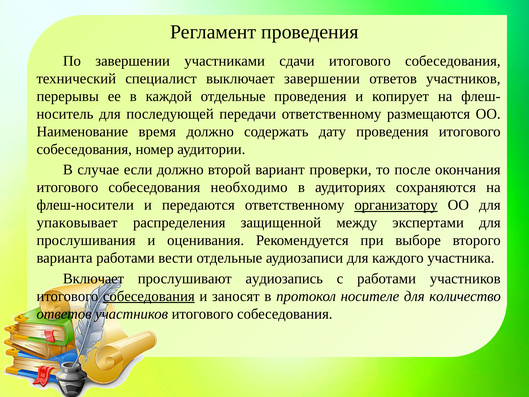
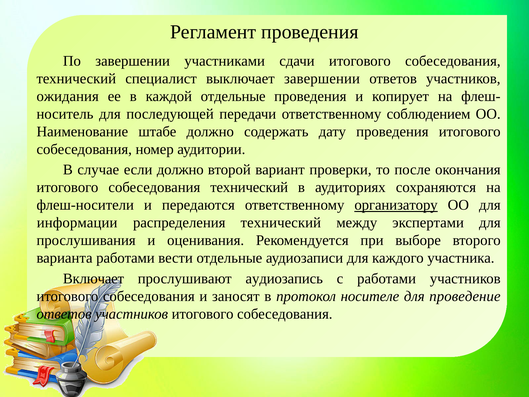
перерывы: перерывы -> ожидания
размещаются: размещаются -> соблюдением
время: время -> штабе
необходимо at (249, 187): необходимо -> технический
упаковывает: упаковывает -> информации
распределения защищенной: защищенной -> технический
собеседования at (149, 296) underline: present -> none
количество: количество -> проведение
